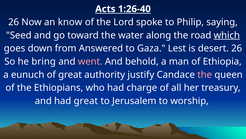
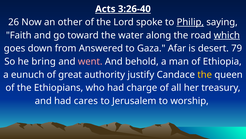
1:26-40: 1:26-40 -> 3:26-40
know: know -> other
Philip underline: none -> present
Seed: Seed -> Faith
Lest: Lest -> Afar
desert 26: 26 -> 79
the at (205, 74) colour: pink -> yellow
had great: great -> cares
